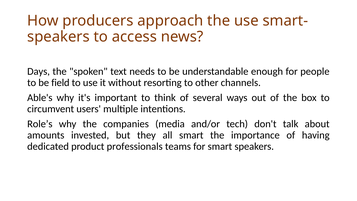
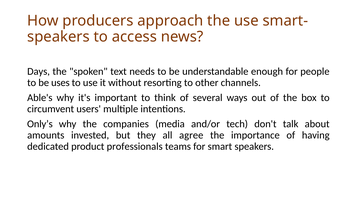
field: field -> uses
Role’s: Role’s -> Only’s
all smart: smart -> agree
